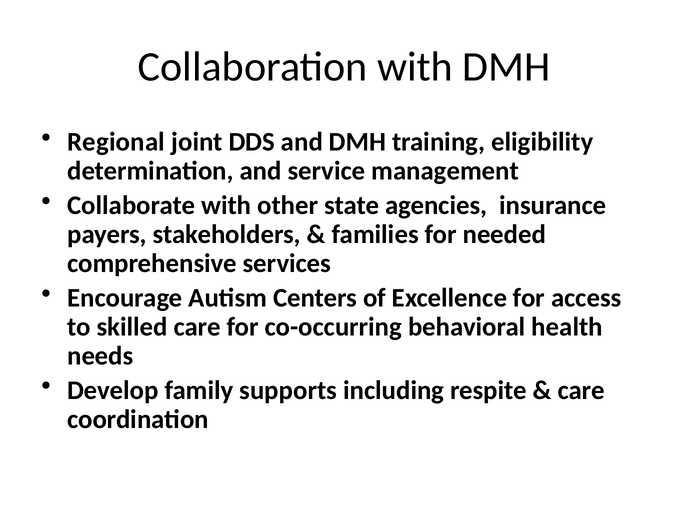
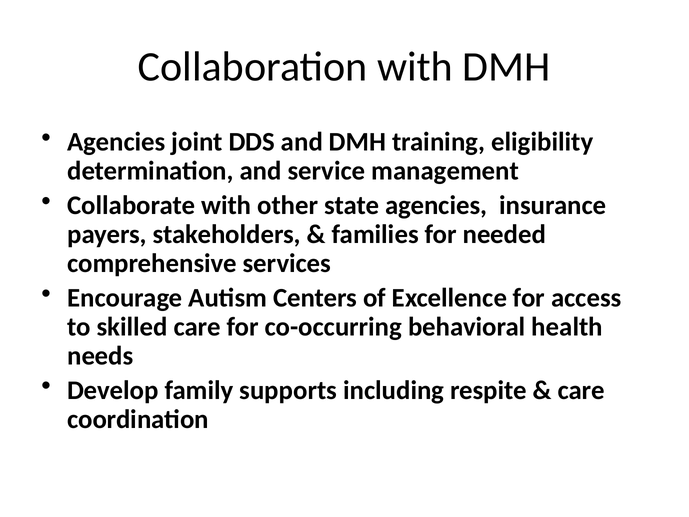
Regional at (116, 142): Regional -> Agencies
